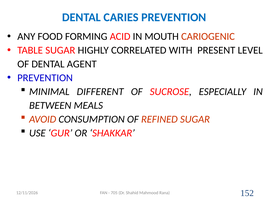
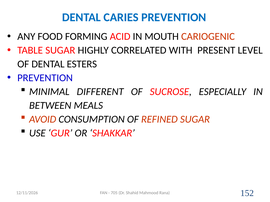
AGENT: AGENT -> ESTERS
